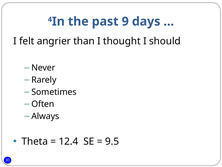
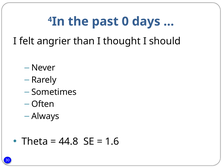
9: 9 -> 0
12.4: 12.4 -> 44.8
9.5: 9.5 -> 1.6
